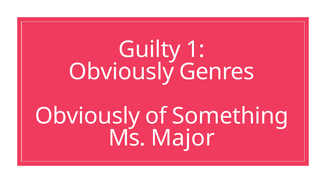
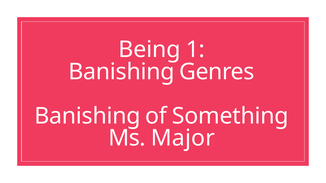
Guilty: Guilty -> Being
Obviously at (121, 72): Obviously -> Banishing
Obviously at (87, 116): Obviously -> Banishing
